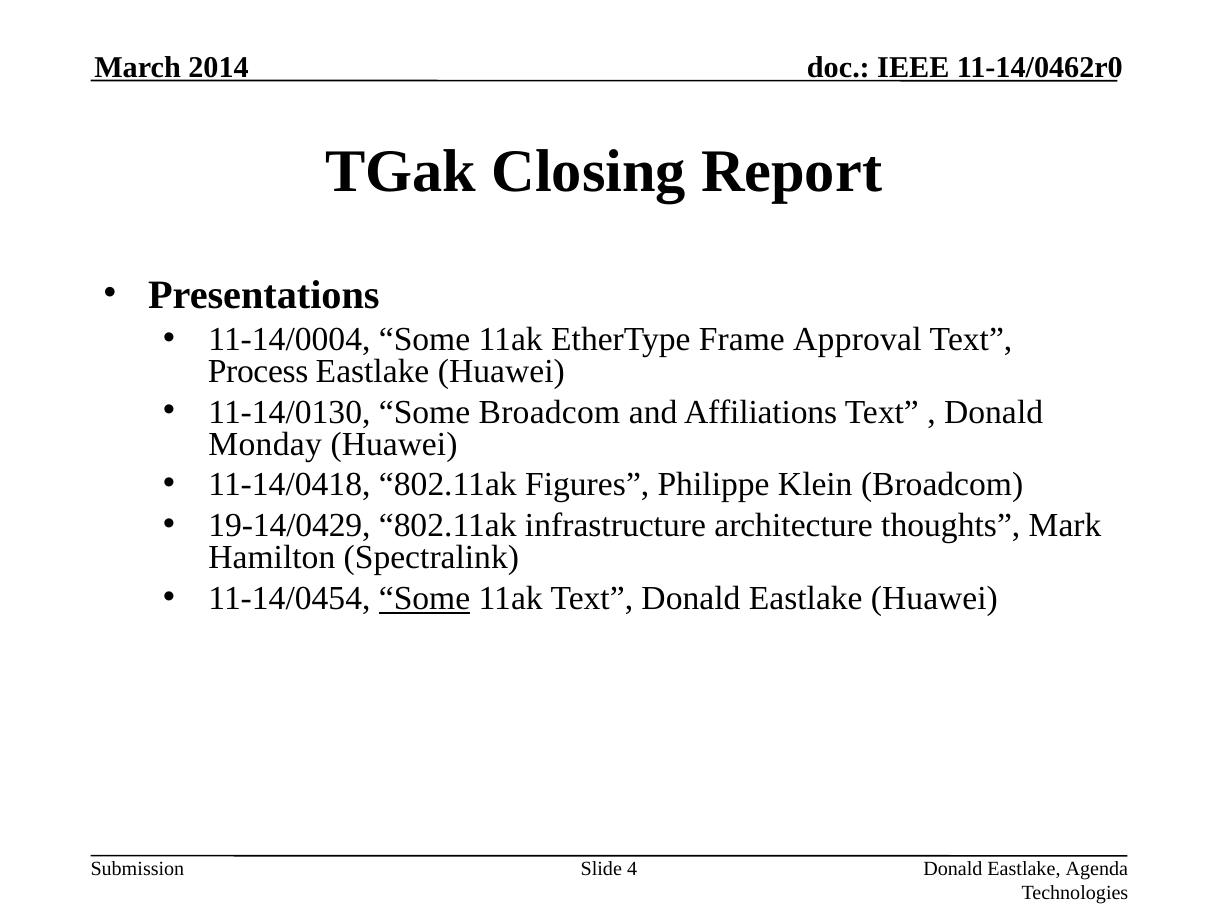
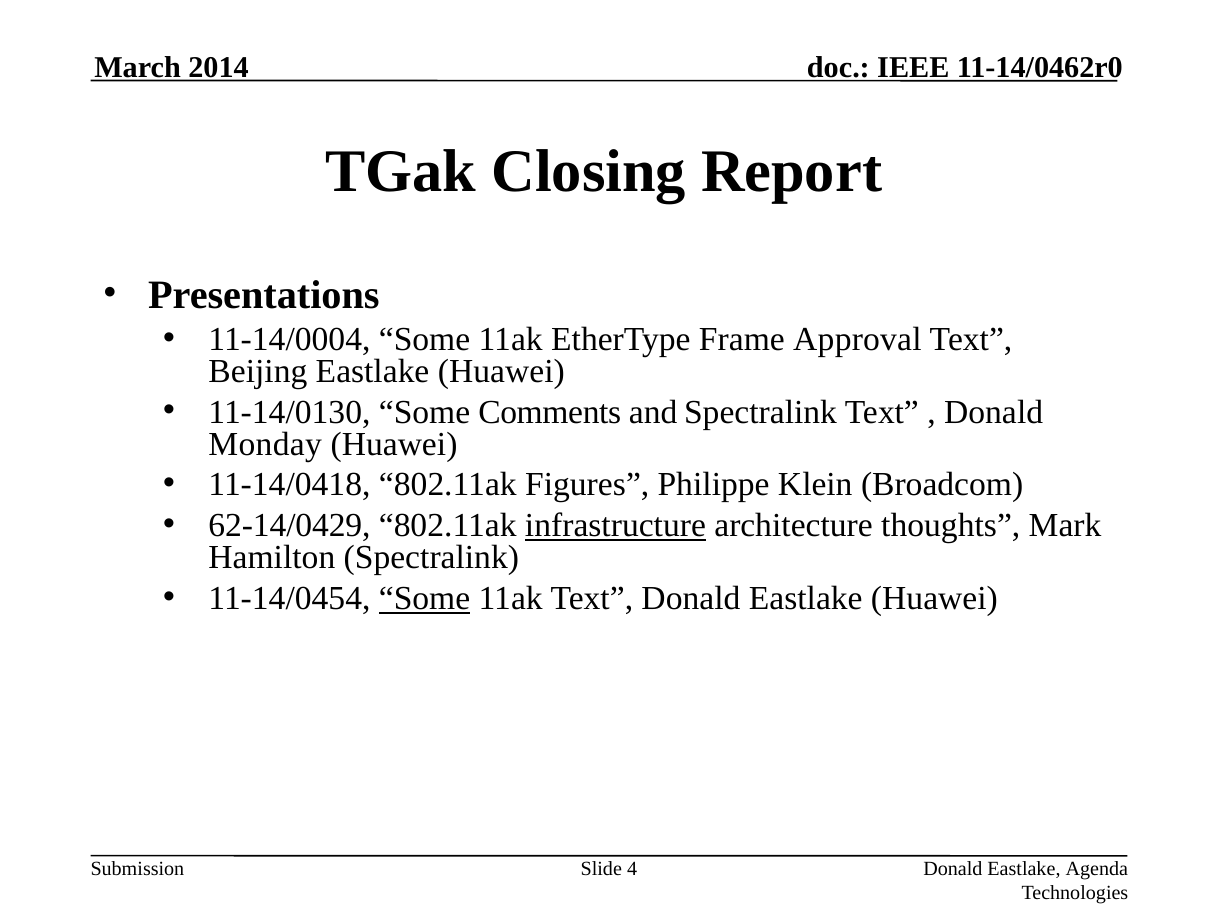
Process: Process -> Beijing
Some Broadcom: Broadcom -> Comments
and Affiliations: Affiliations -> Spectralink
19-14/0429: 19-14/0429 -> 62-14/0429
infrastructure underline: none -> present
